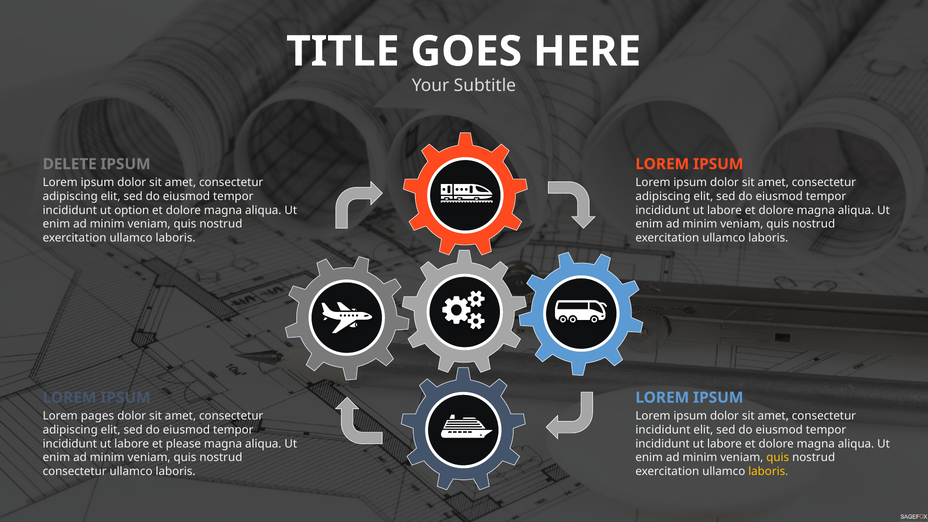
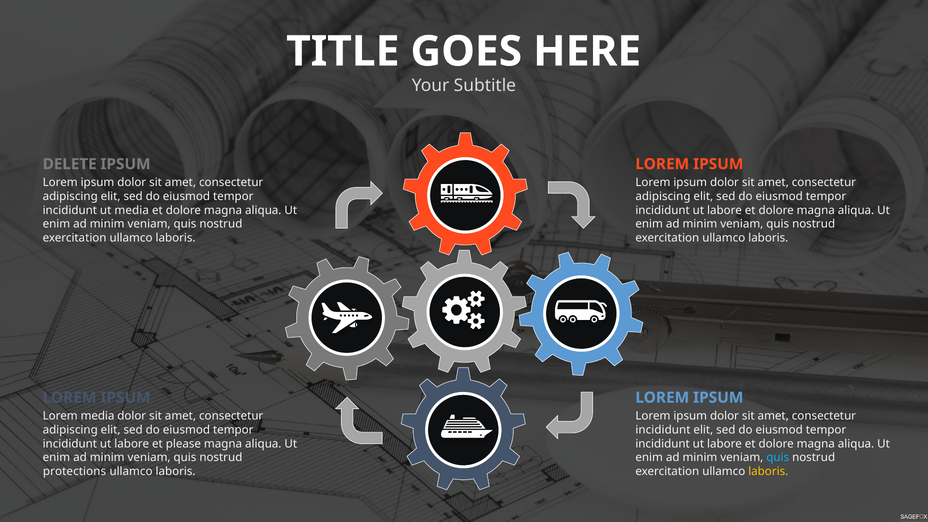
ut option: option -> media
Lorem pages: pages -> media
quis at (778, 458) colour: yellow -> light blue
consectetur at (75, 472): consectetur -> protections
